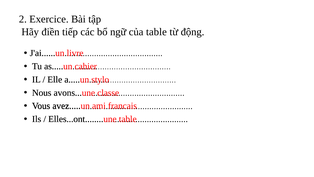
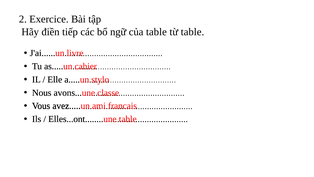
từ động: động -> table
